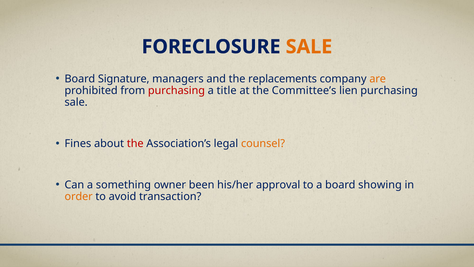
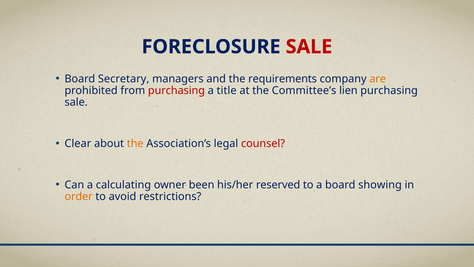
SALE at (309, 47) colour: orange -> red
Signature: Signature -> Secretary
replacements: replacements -> requirements
Fines: Fines -> Clear
the at (135, 143) colour: red -> orange
counsel colour: orange -> red
something: something -> calculating
approval: approval -> reserved
transaction: transaction -> restrictions
